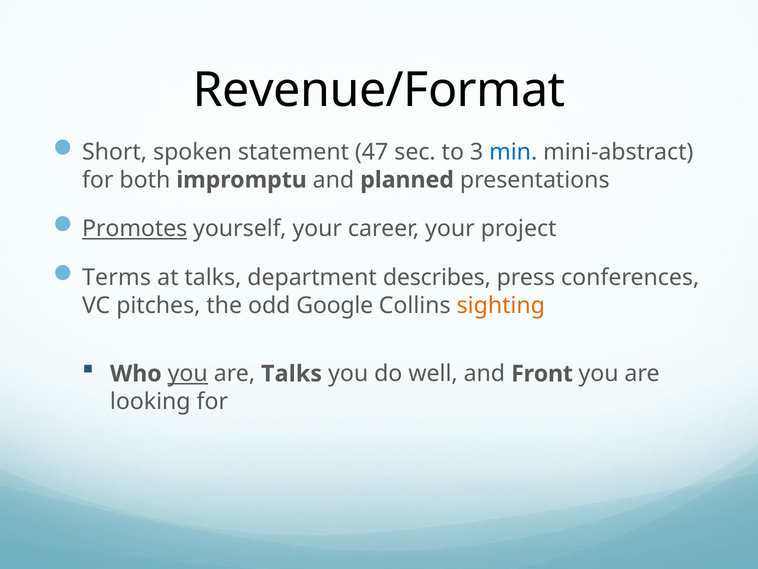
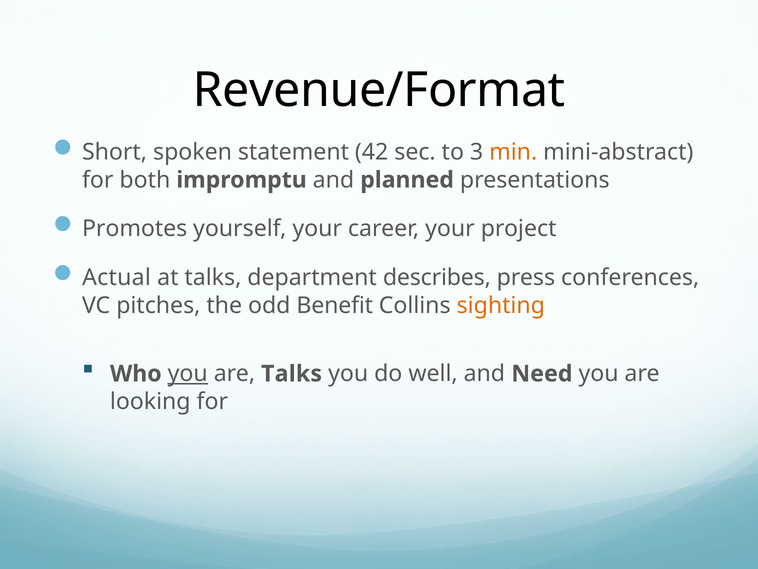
47: 47 -> 42
min colour: blue -> orange
Promotes underline: present -> none
Terms: Terms -> Actual
Google: Google -> Benefit
Front: Front -> Need
